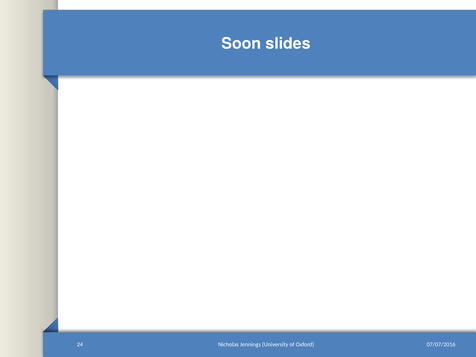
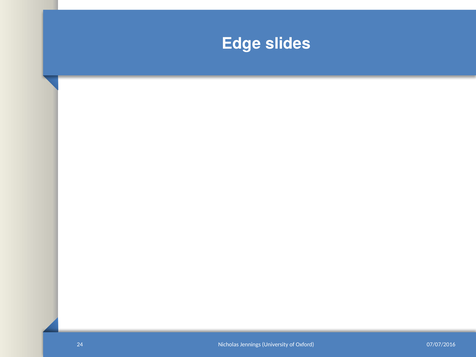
Soon: Soon -> Edge
